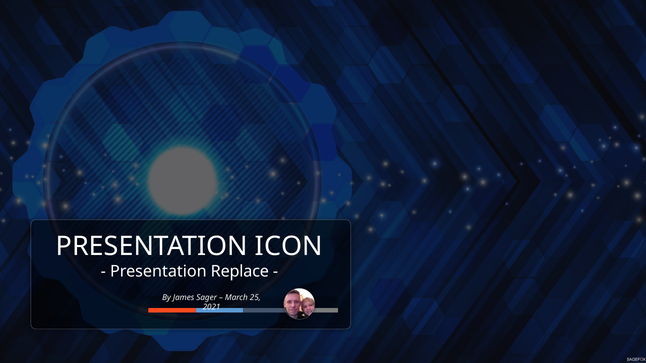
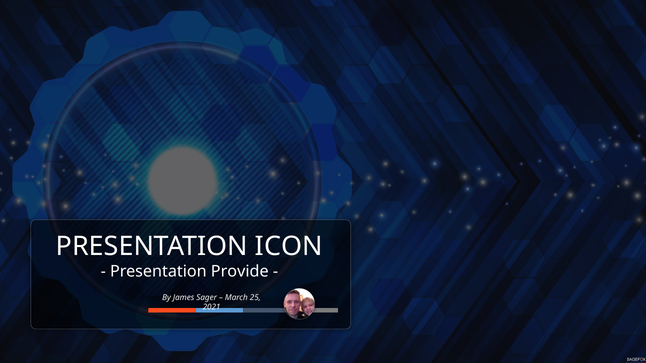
Replace: Replace -> Provide
